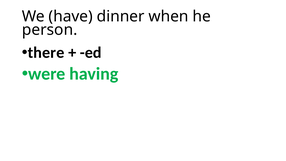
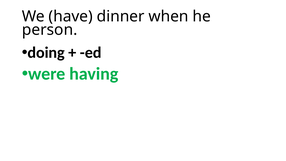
there: there -> doing
